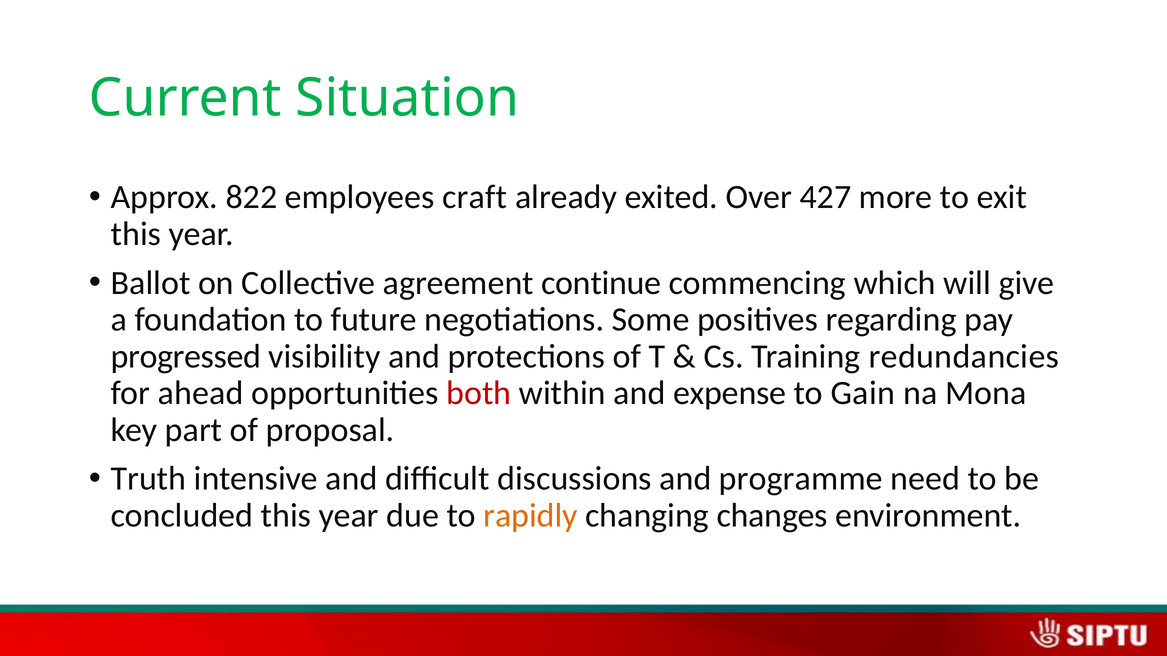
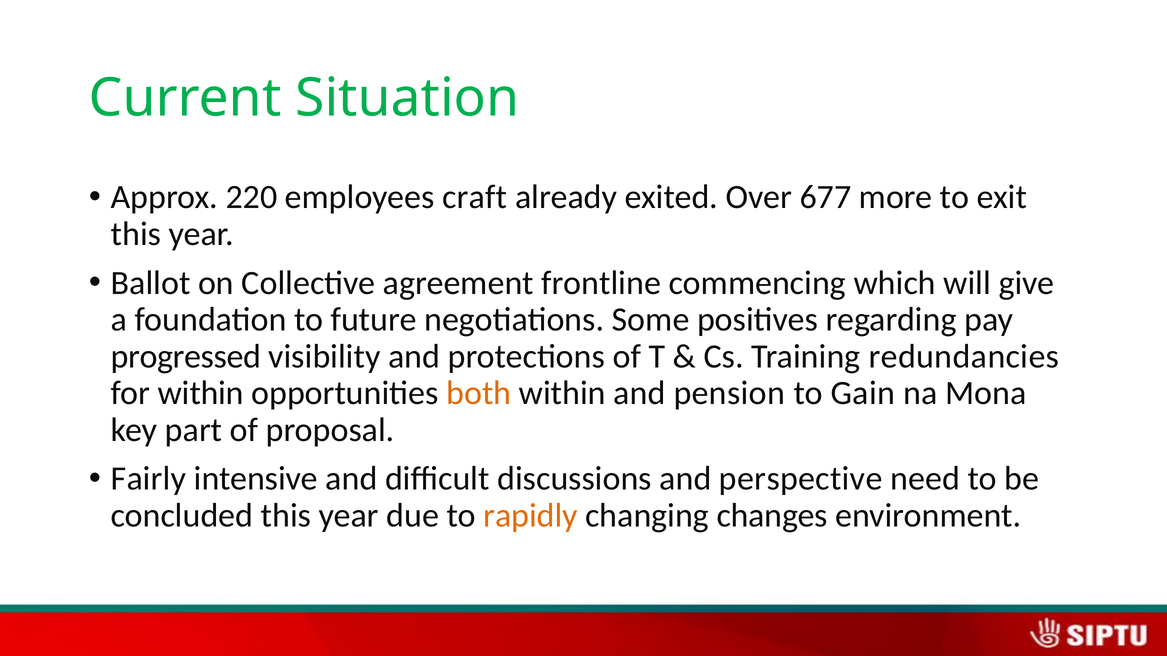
822: 822 -> 220
427: 427 -> 677
continue: continue -> frontline
for ahead: ahead -> within
both colour: red -> orange
expense: expense -> pension
Truth: Truth -> Fairly
programme: programme -> perspective
